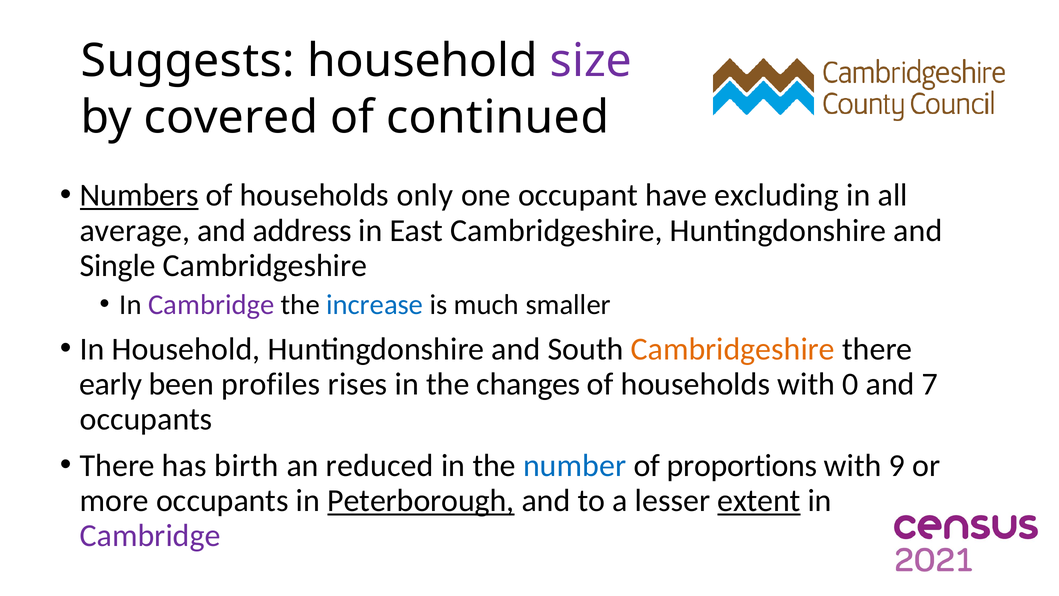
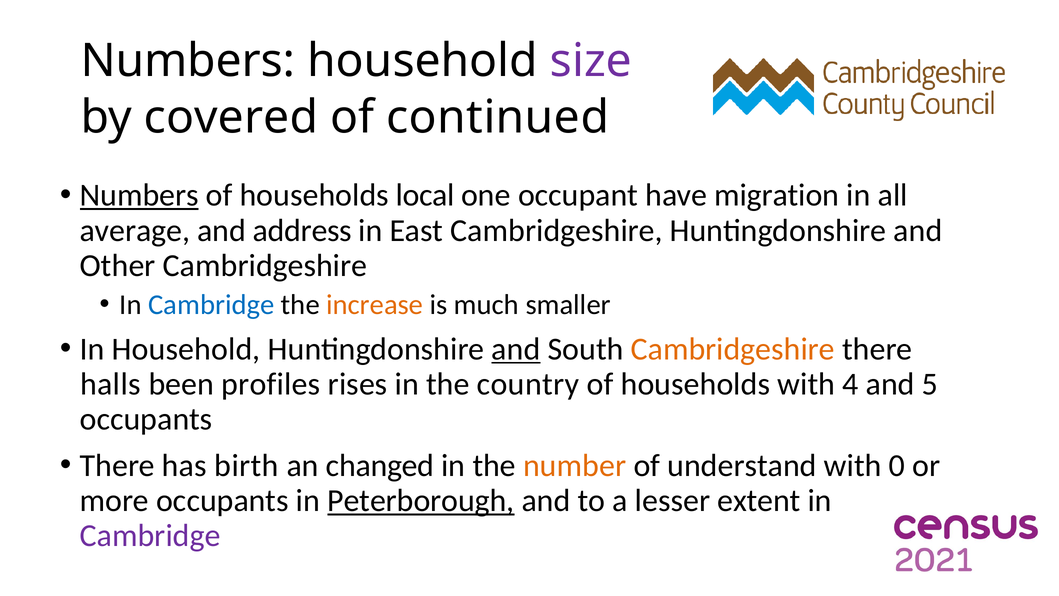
Suggests at (188, 61): Suggests -> Numbers
only: only -> local
excluding: excluding -> migration
Single: Single -> Other
Cambridge at (211, 304) colour: purple -> blue
increase colour: blue -> orange
and at (516, 349) underline: none -> present
early: early -> halls
changes: changes -> country
0: 0 -> 4
7: 7 -> 5
reduced: reduced -> changed
number colour: blue -> orange
proportions: proportions -> understand
9: 9 -> 0
extent underline: present -> none
